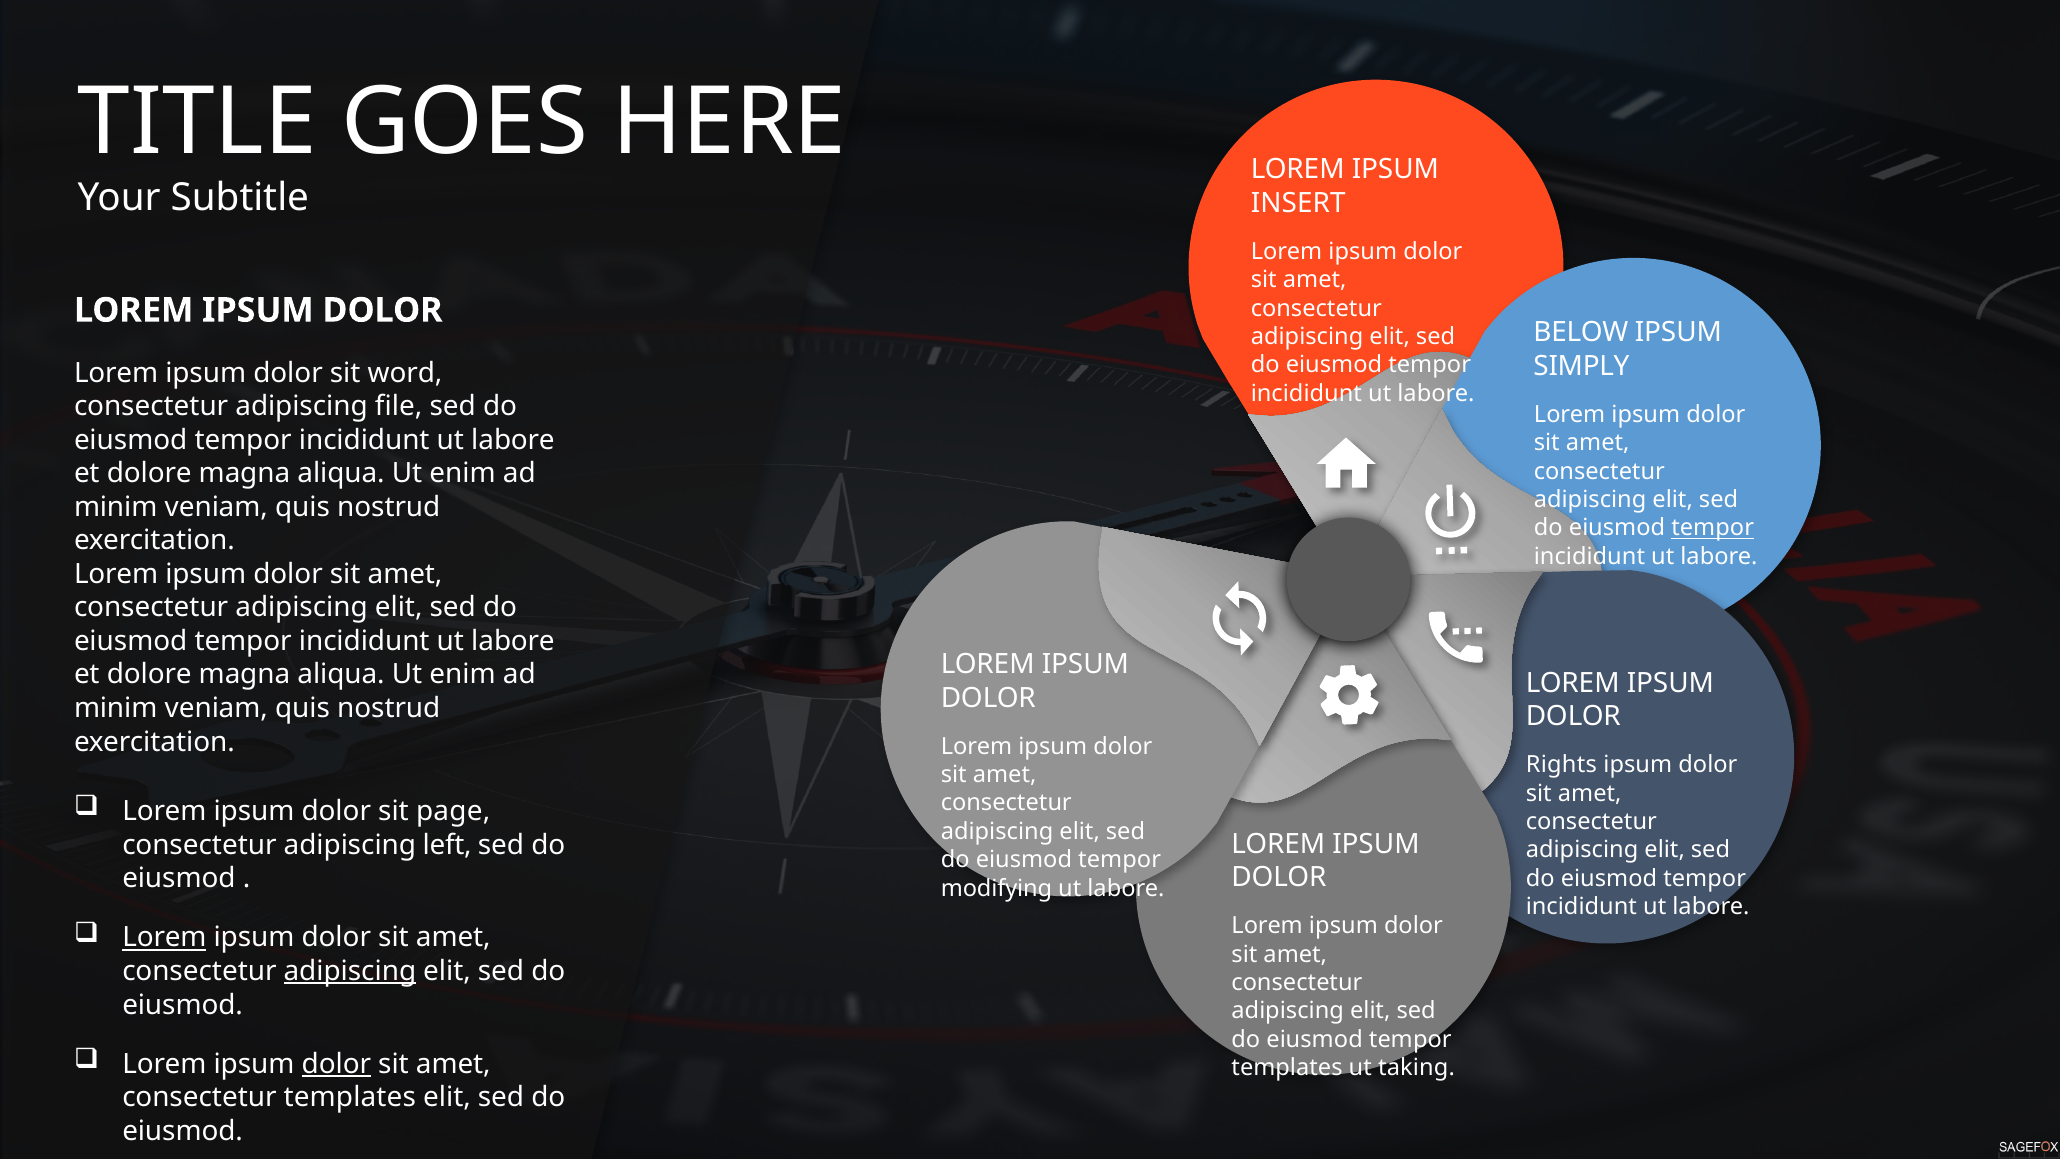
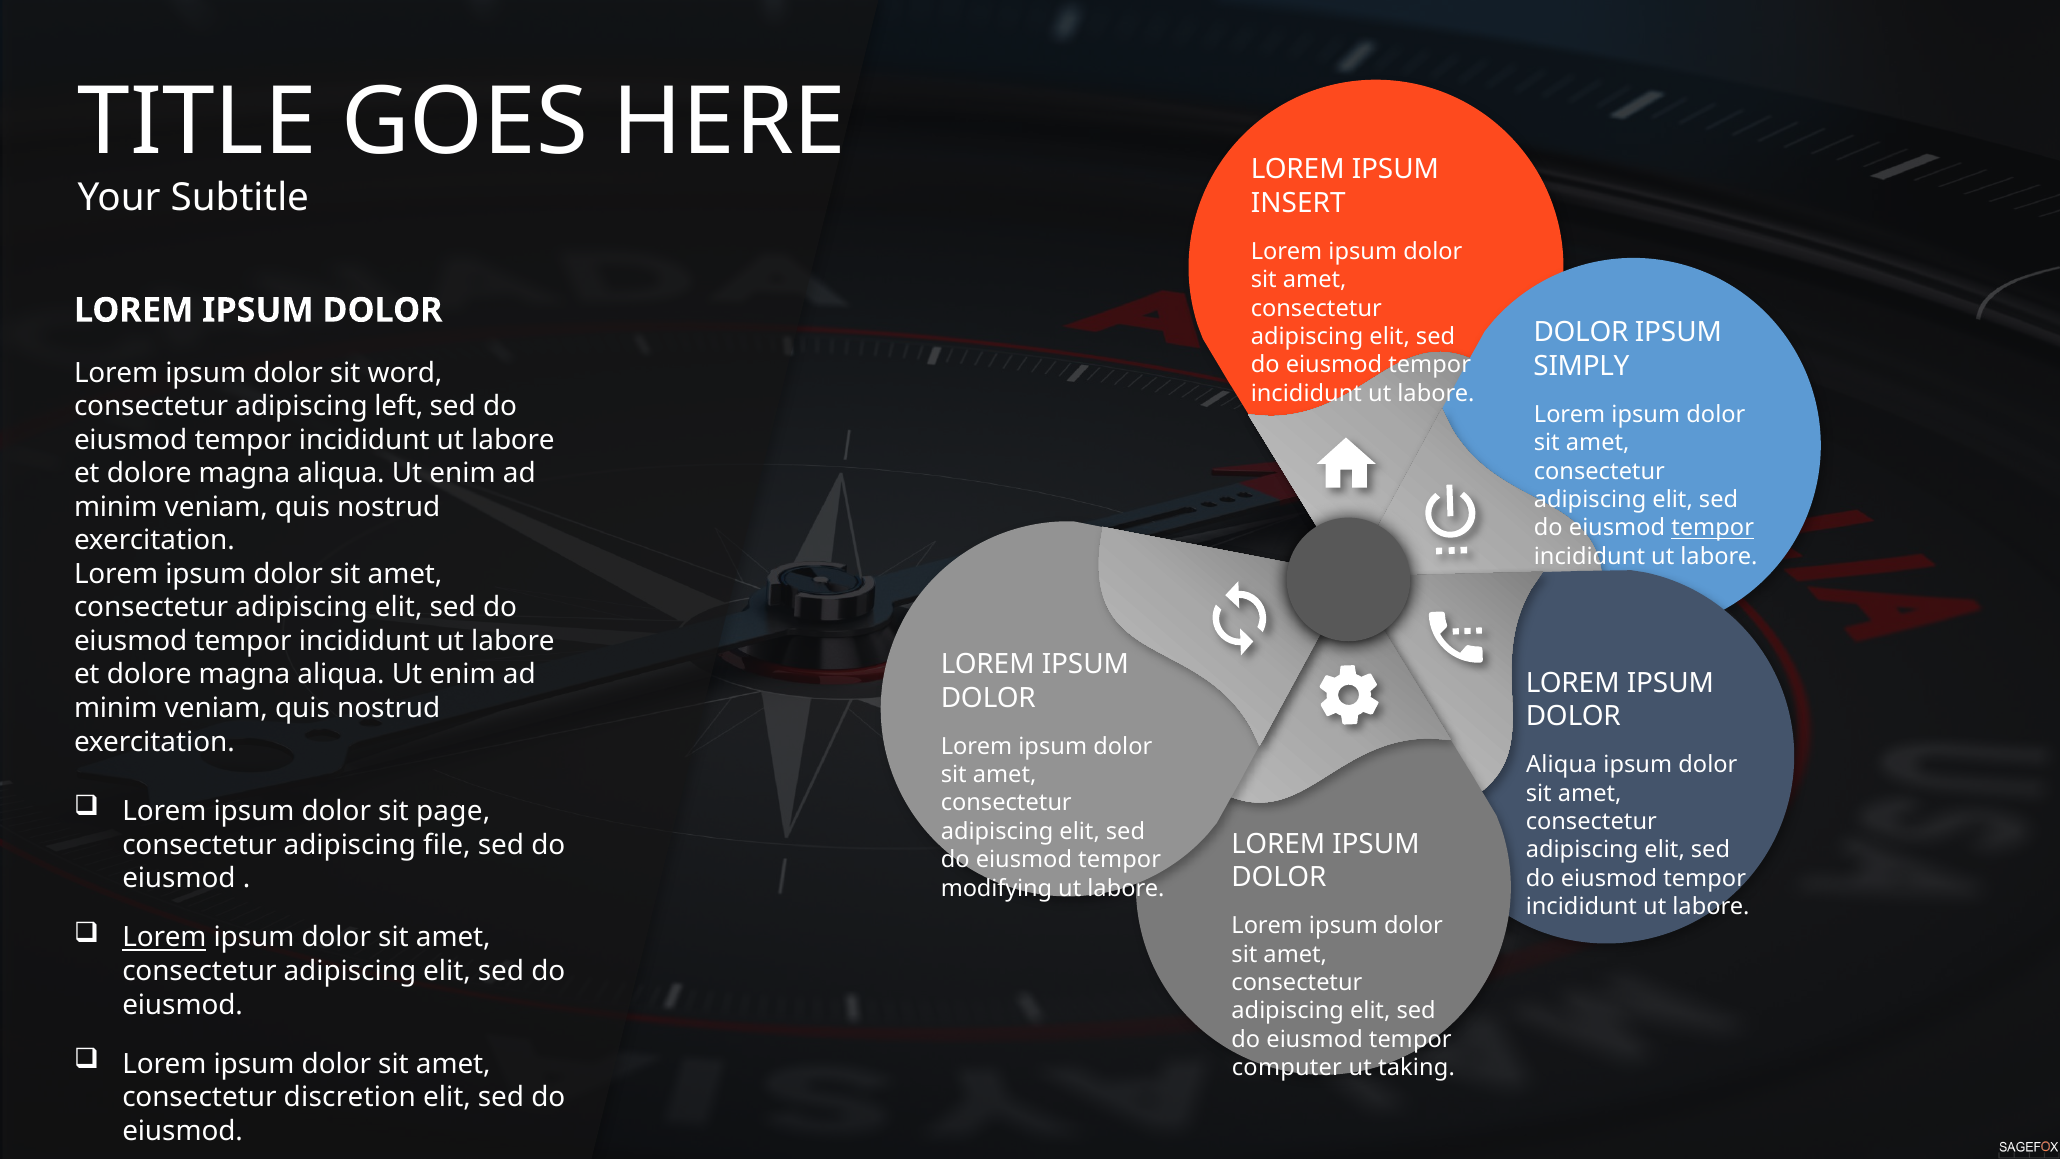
BELOW at (1581, 332): BELOW -> DOLOR
file: file -> left
Rights at (1561, 765): Rights -> Aliqua
left: left -> file
adipiscing at (350, 971) underline: present -> none
dolor at (336, 1064) underline: present -> none
templates at (1287, 1067): templates -> computer
consectetur templates: templates -> discretion
